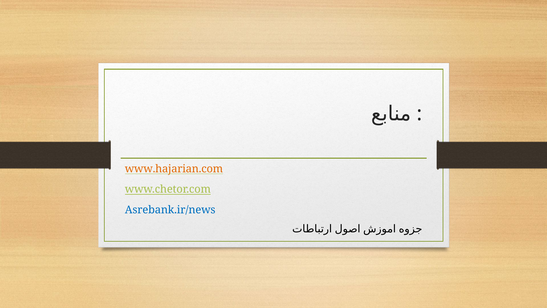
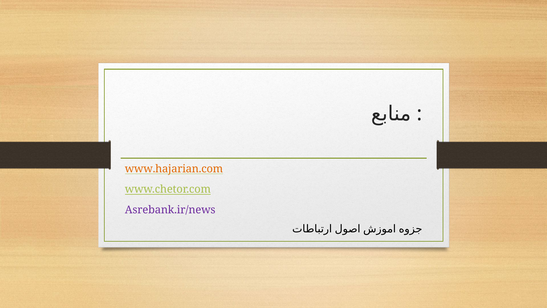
Asrebank.ir/news colour: blue -> purple
